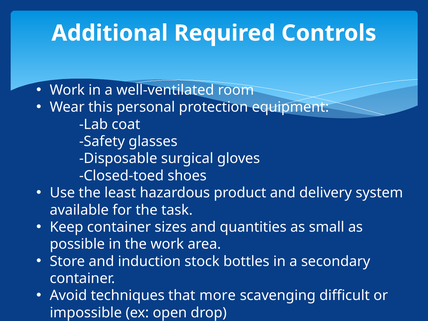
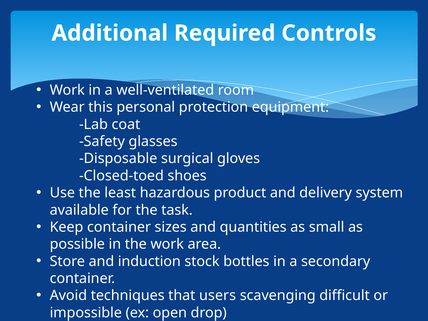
more: more -> users
